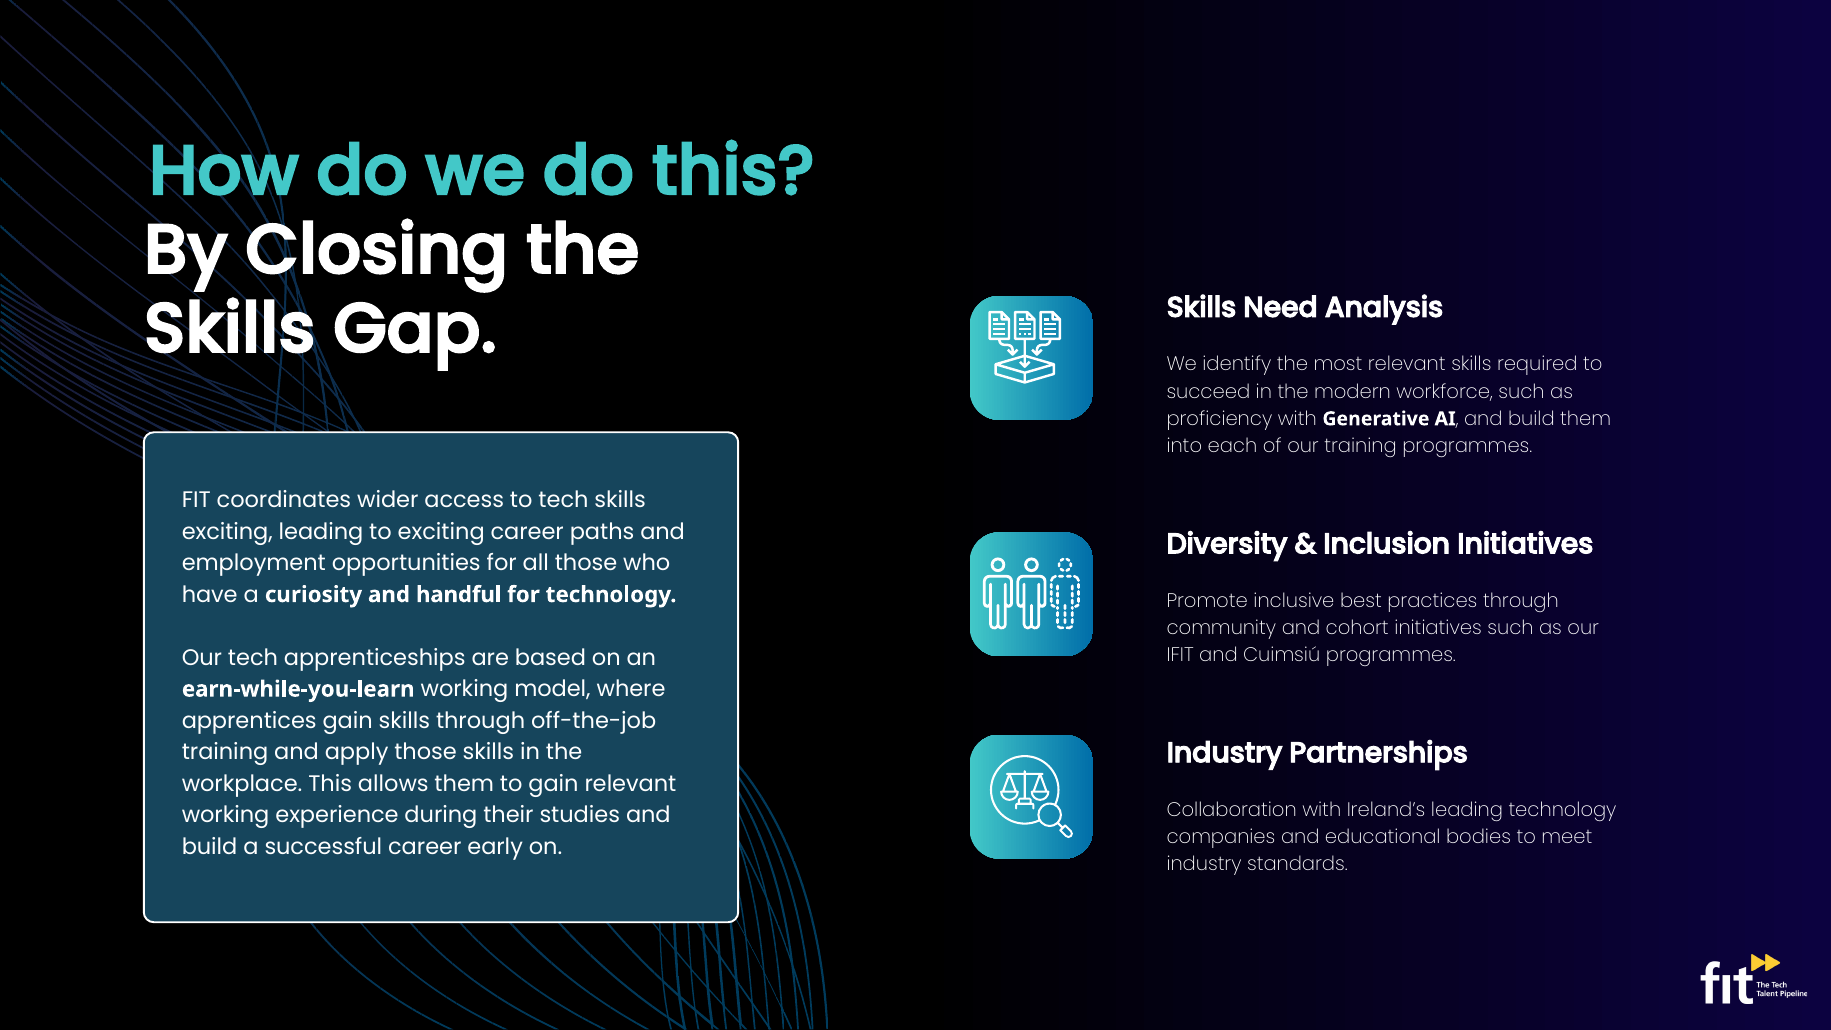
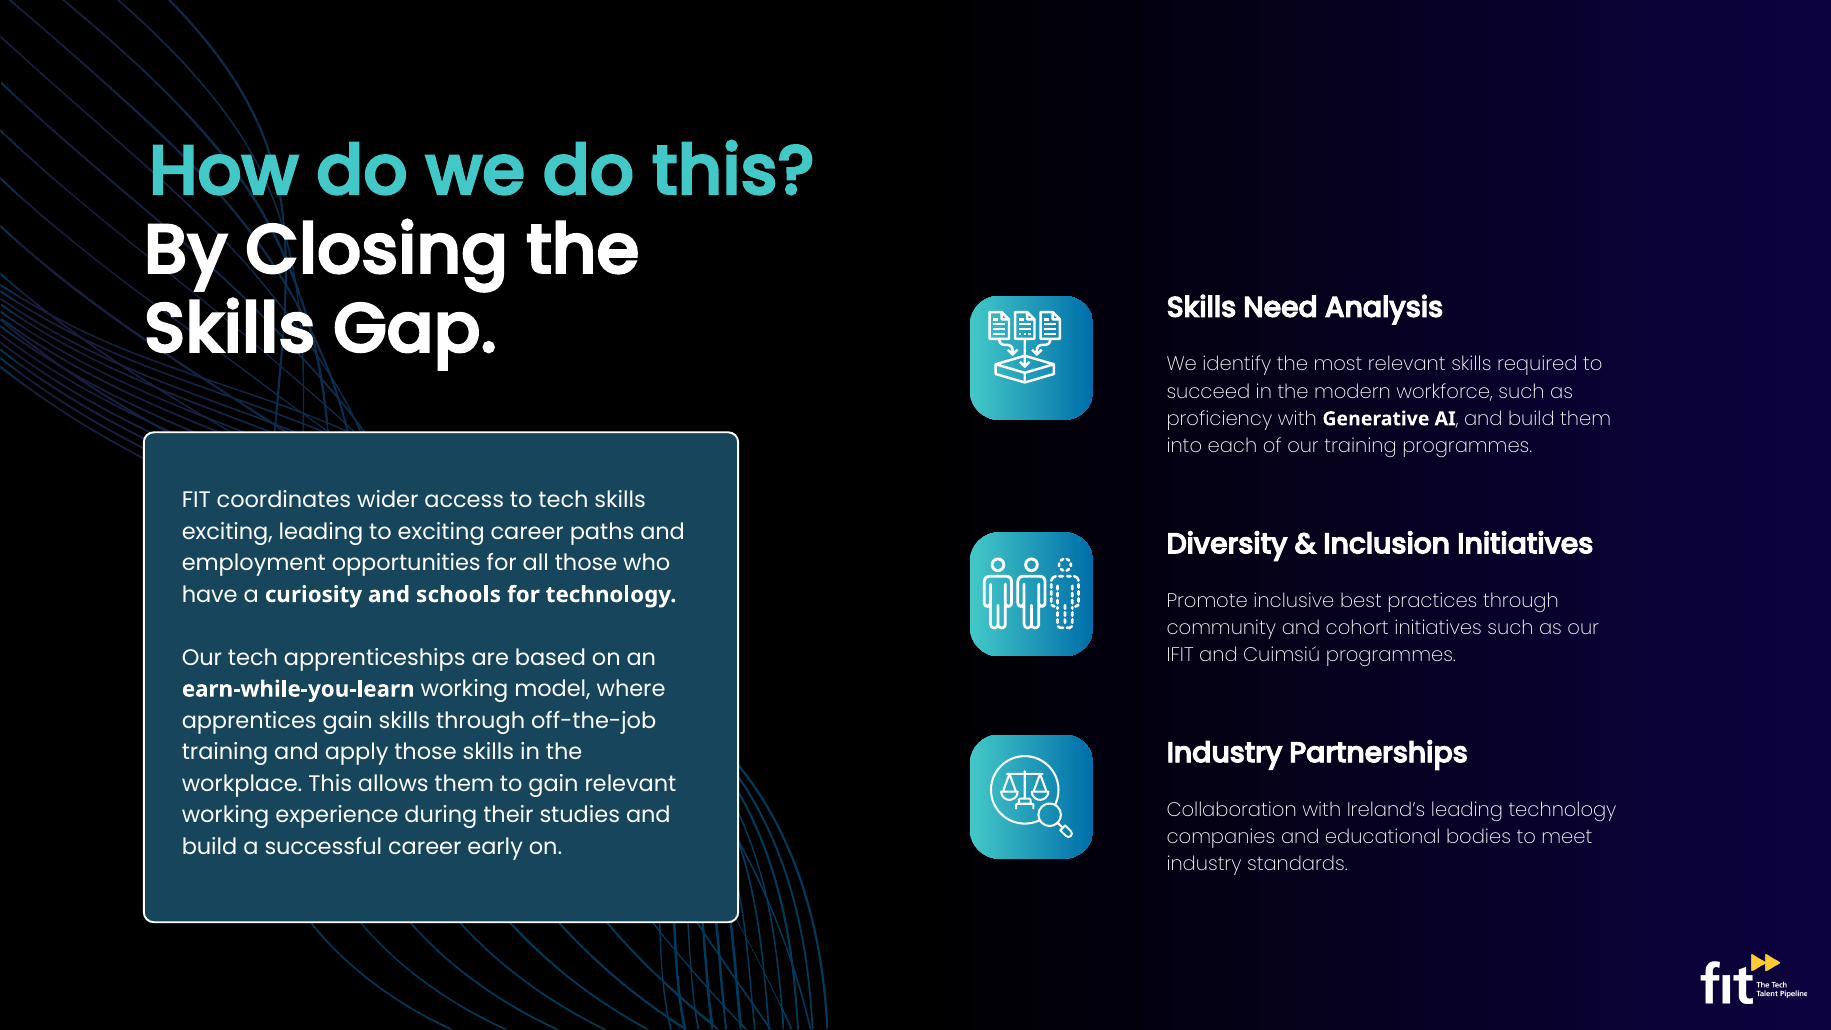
handful: handful -> schools
